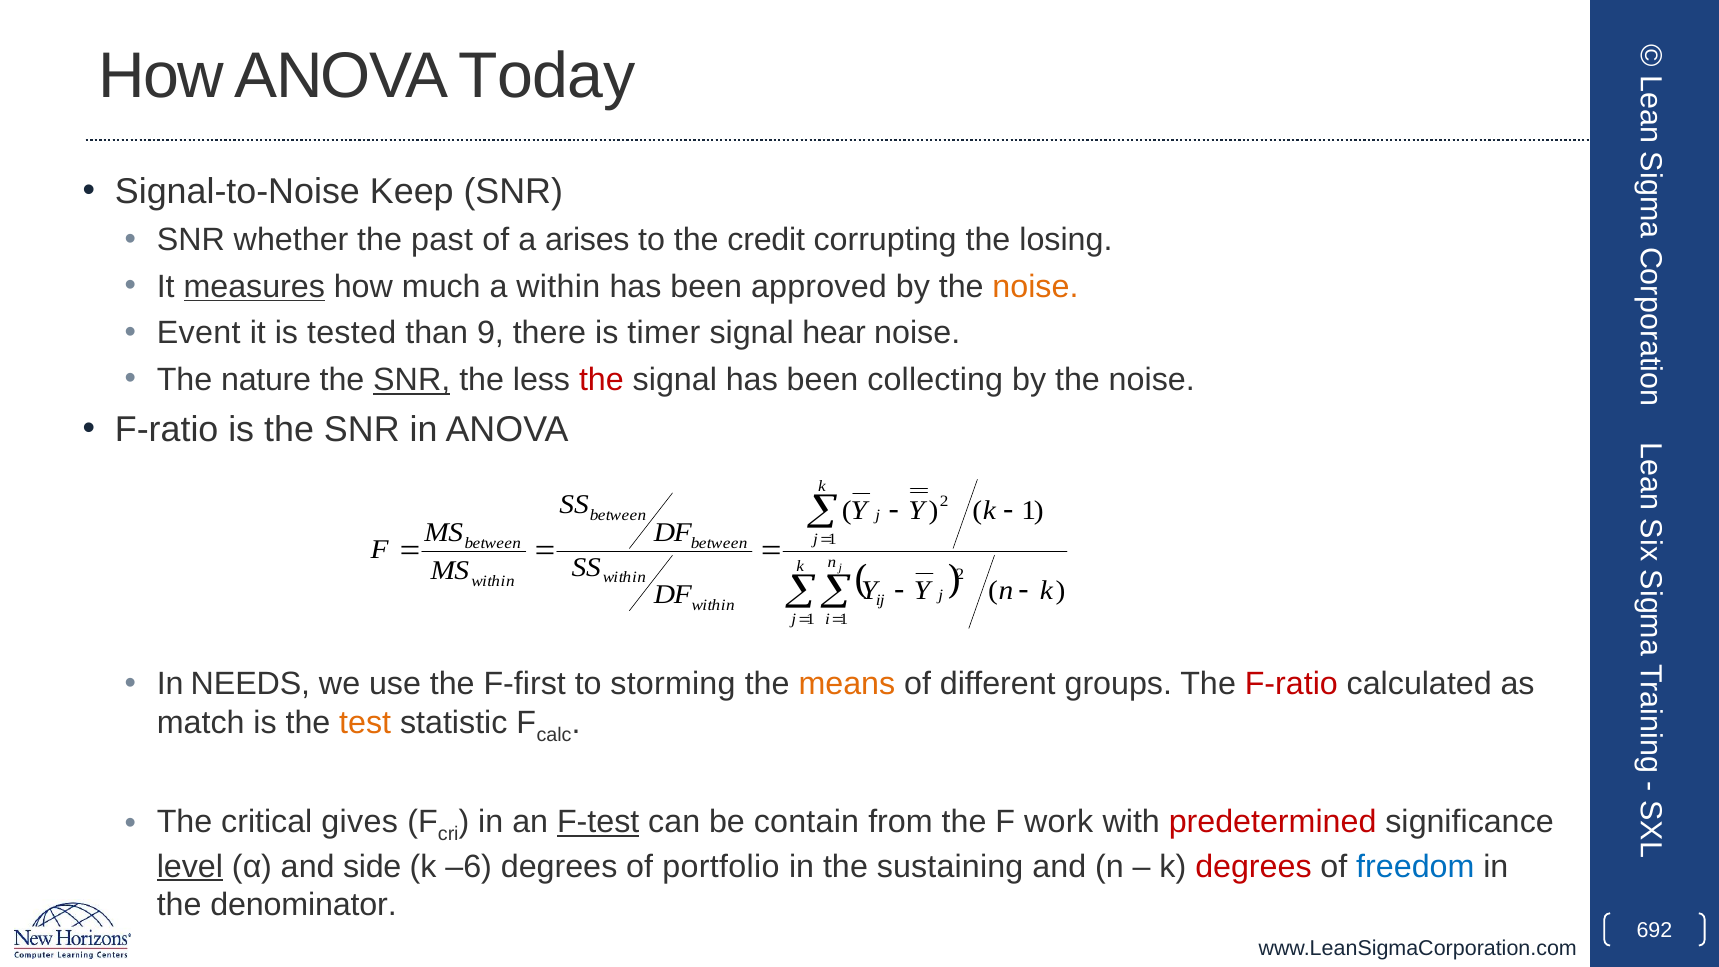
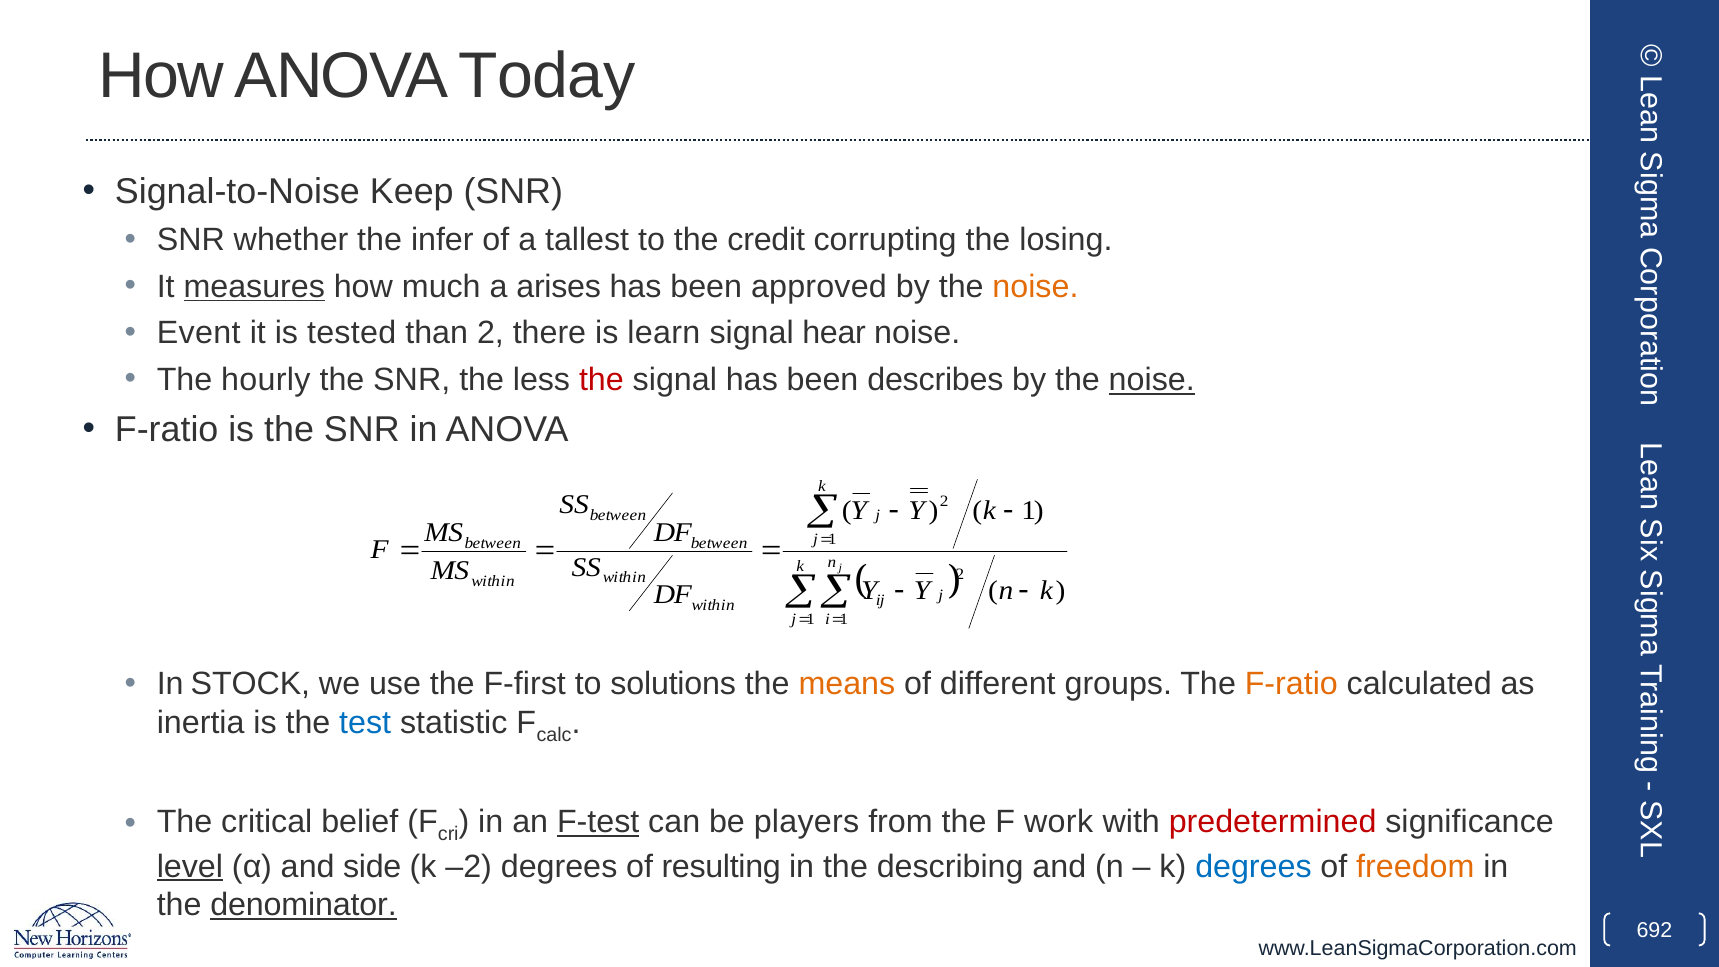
past: past -> infer
arises: arises -> tallest
a within: within -> arises
than 9: 9 -> 2
timer: timer -> learn
nature: nature -> hourly
SNR at (412, 380) underline: present -> none
collecting: collecting -> describes
noise at (1152, 380) underline: none -> present
NEEDS: NEEDS -> STOCK
storming: storming -> solutions
F-ratio at (1291, 684) colour: red -> orange
match: match -> inertia
test colour: orange -> blue
gives: gives -> belief
contain: contain -> players
–6: –6 -> –2
portfolio: portfolio -> resulting
sustaining: sustaining -> describing
degrees at (1253, 866) colour: red -> blue
freedom colour: blue -> orange
denominator underline: none -> present
